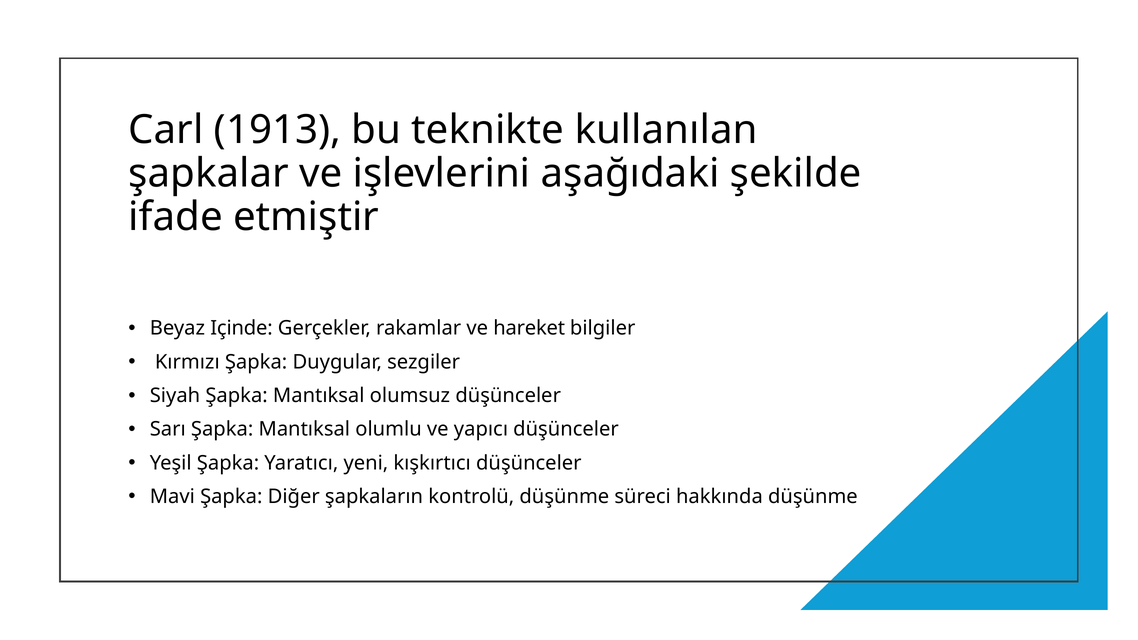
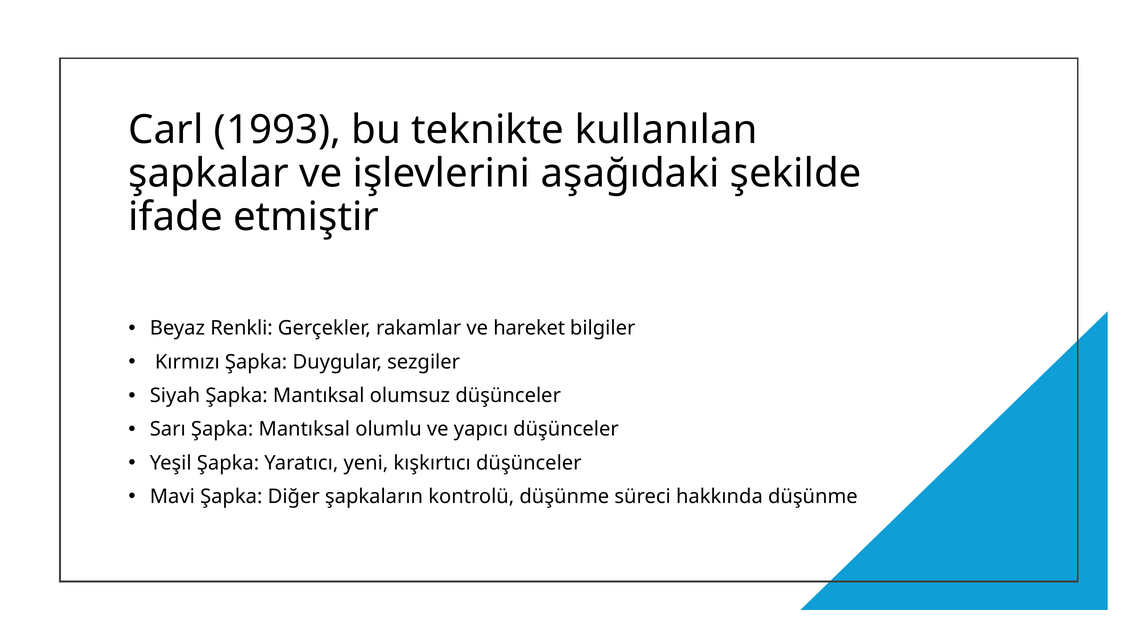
1913: 1913 -> 1993
Içinde: Içinde -> Renkli
